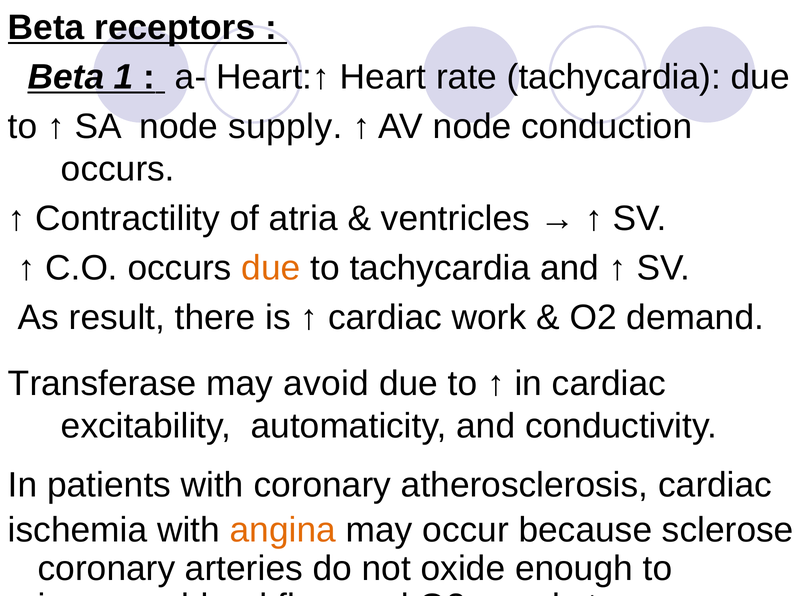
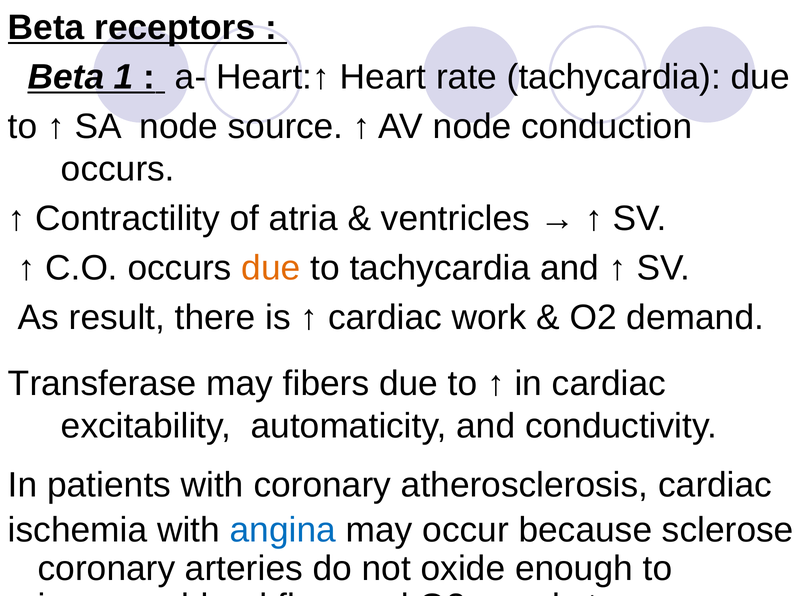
node supply: supply -> source
avoid: avoid -> fibers
angina colour: orange -> blue
